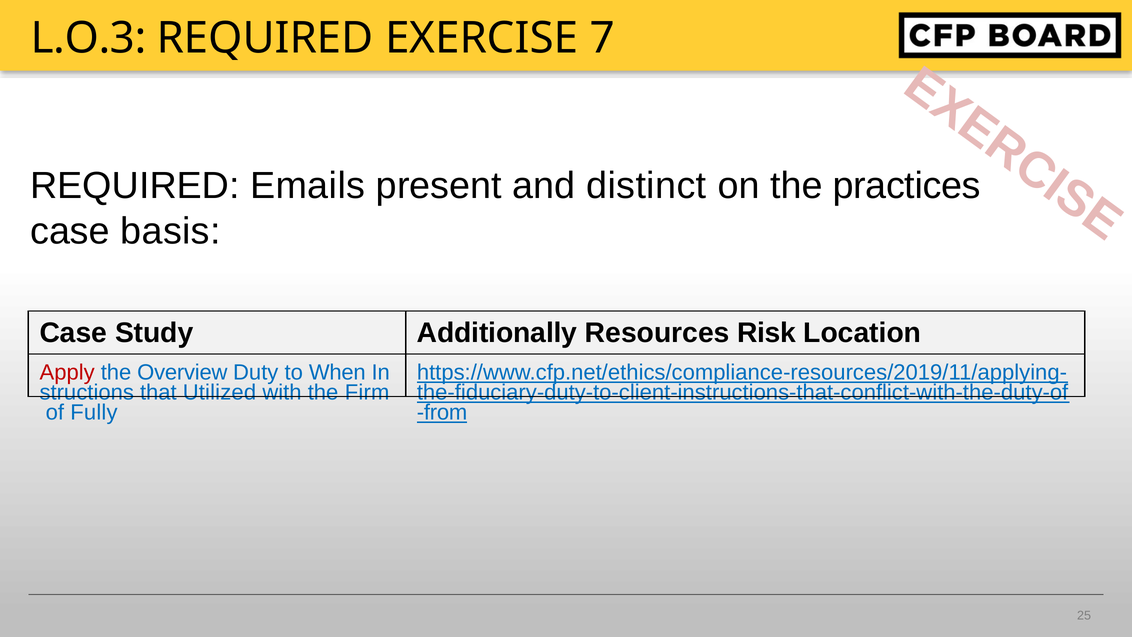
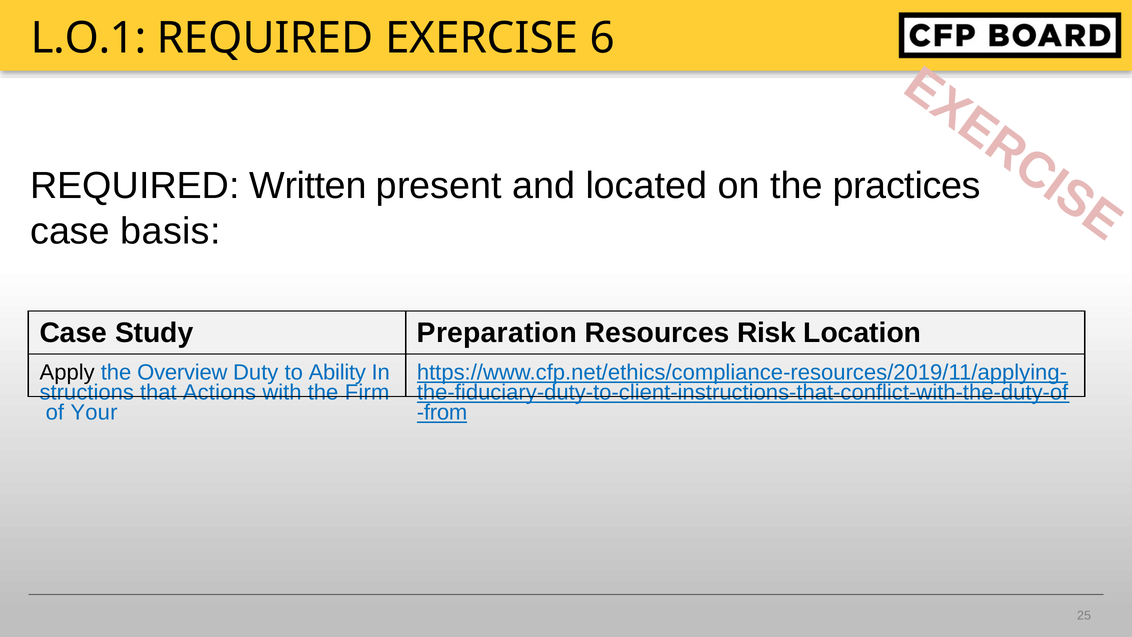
L.O.3: L.O.3 -> L.O.1
7: 7 -> 6
Emails: Emails -> Written
distinct: distinct -> located
Additionally: Additionally -> Preparation
Apply colour: red -> black
When: When -> Ability
Utilized: Utilized -> Actions
Fully: Fully -> Your
